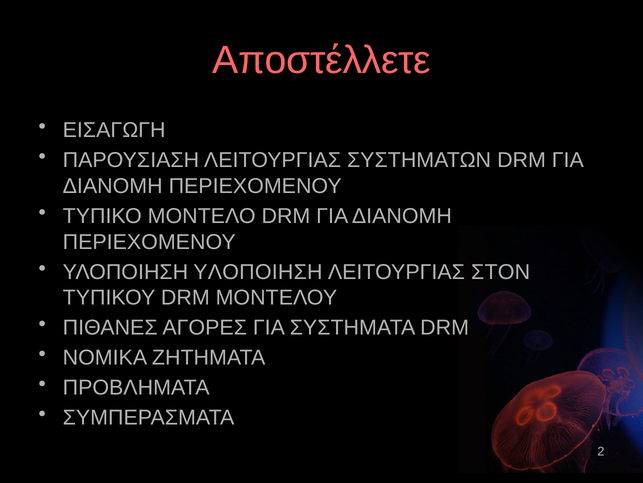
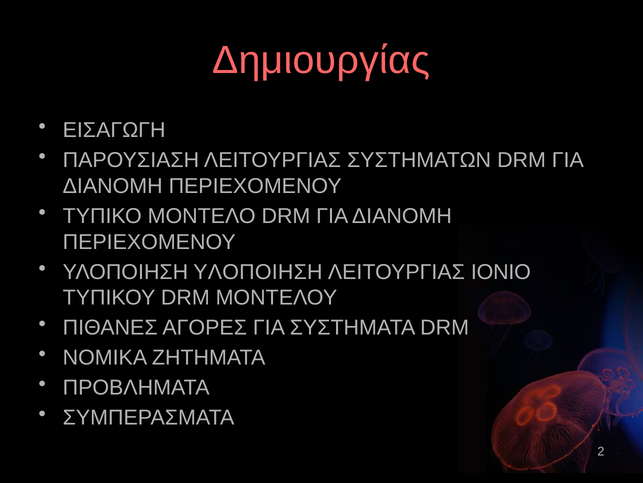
Αποστέλλετε: Αποστέλλετε -> Δημιουργίας
ΣΤΟΝ: ΣΤΟΝ -> ΙΟΝΙΟ
